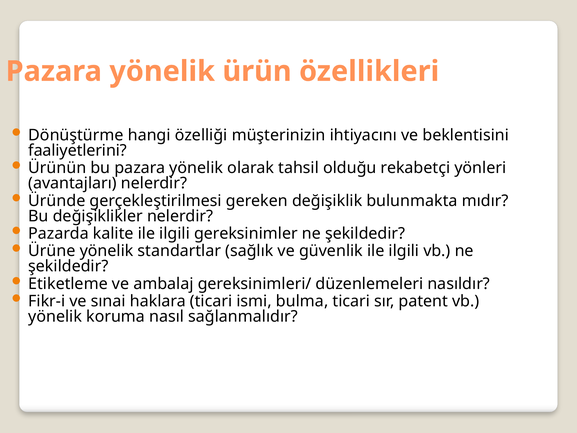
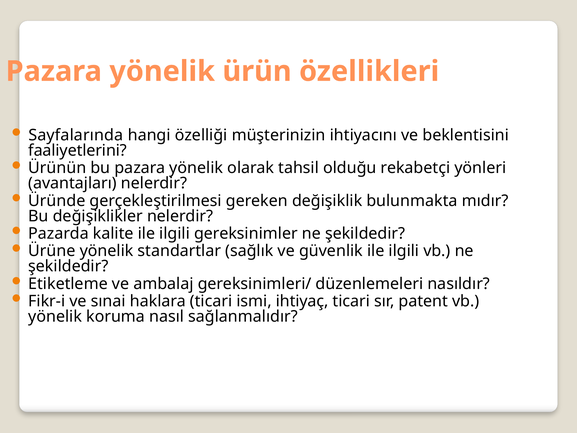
Dönüştürme: Dönüştürme -> Sayfalarında
bulma: bulma -> ihtiyaç
